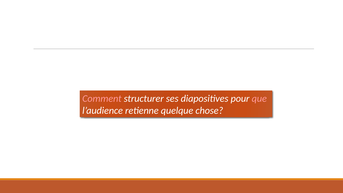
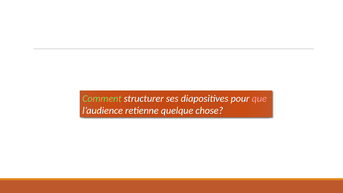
Comment colour: pink -> light green
